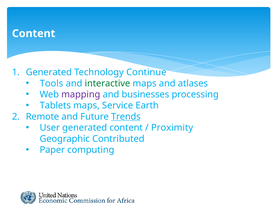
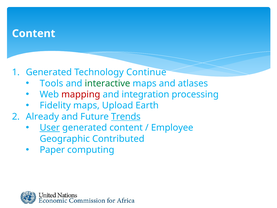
mapping colour: purple -> red
businesses: businesses -> integration
Tablets: Tablets -> Fidelity
Service: Service -> Upload
Remote: Remote -> Already
User underline: none -> present
Proximity: Proximity -> Employee
